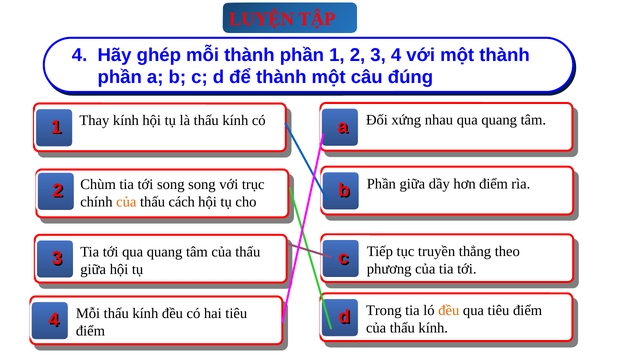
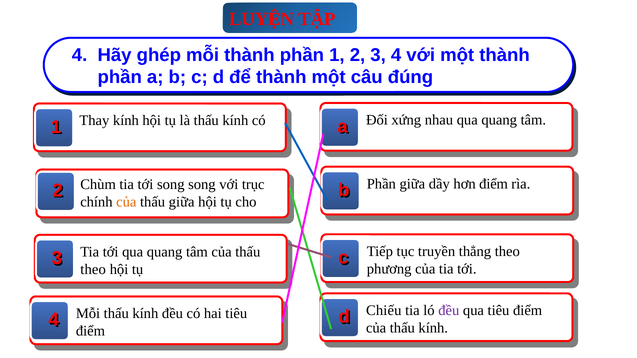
thấu cách: cách -> giữa
giữa at (93, 270): giữa -> theo
Trong: Trong -> Chiếu
đều at (449, 311) colour: orange -> purple
